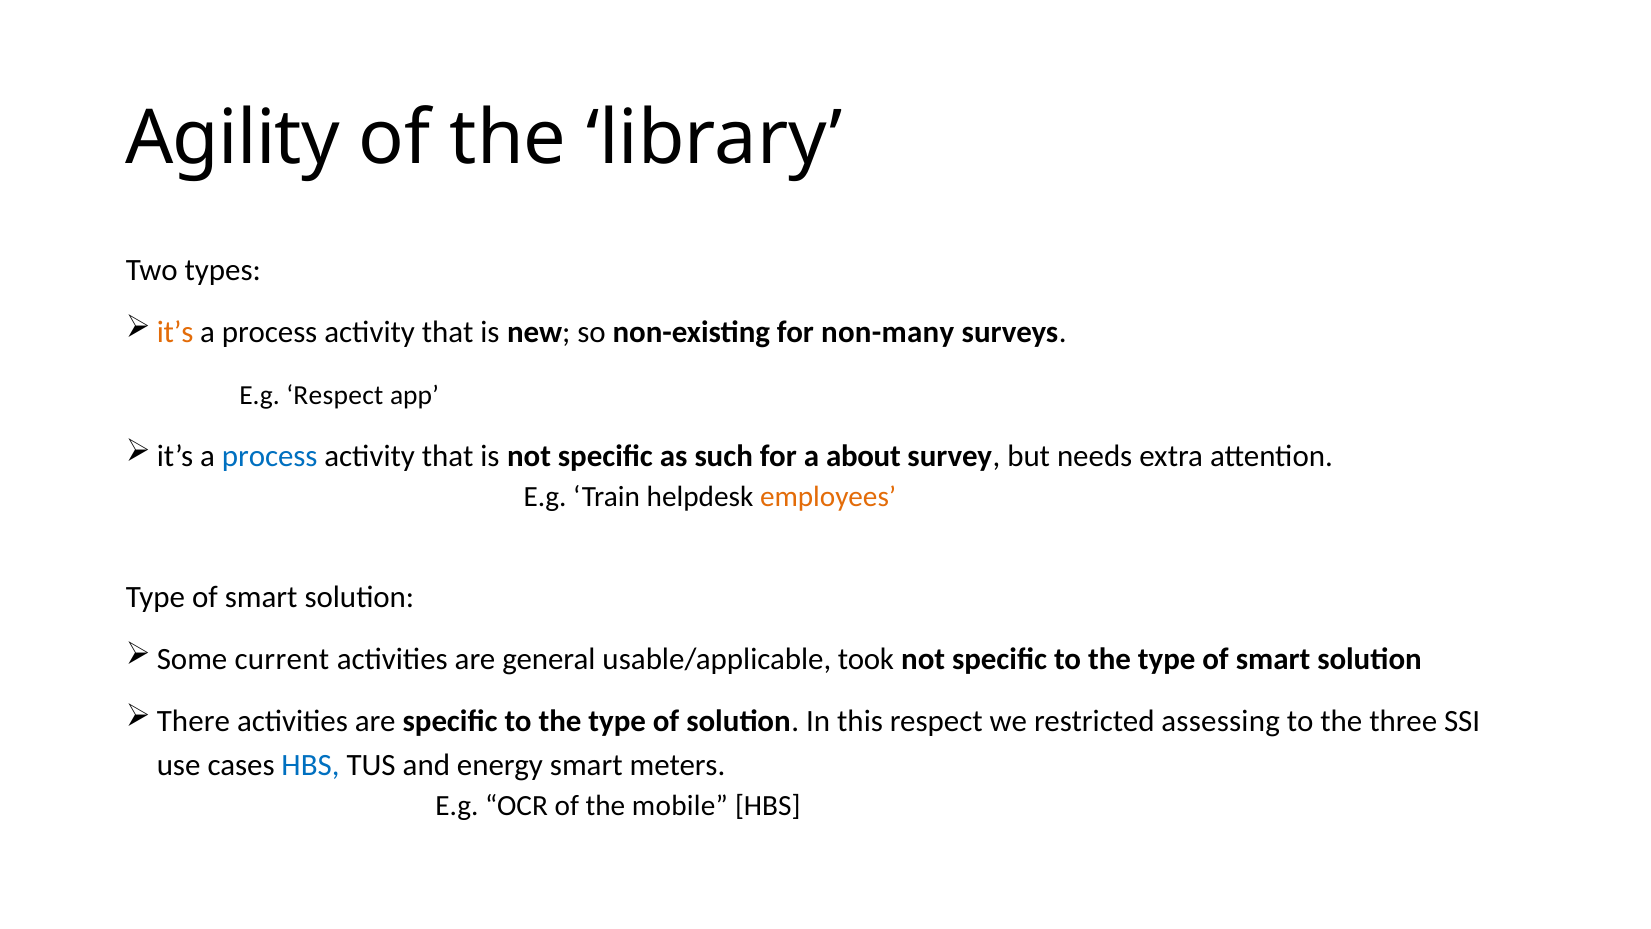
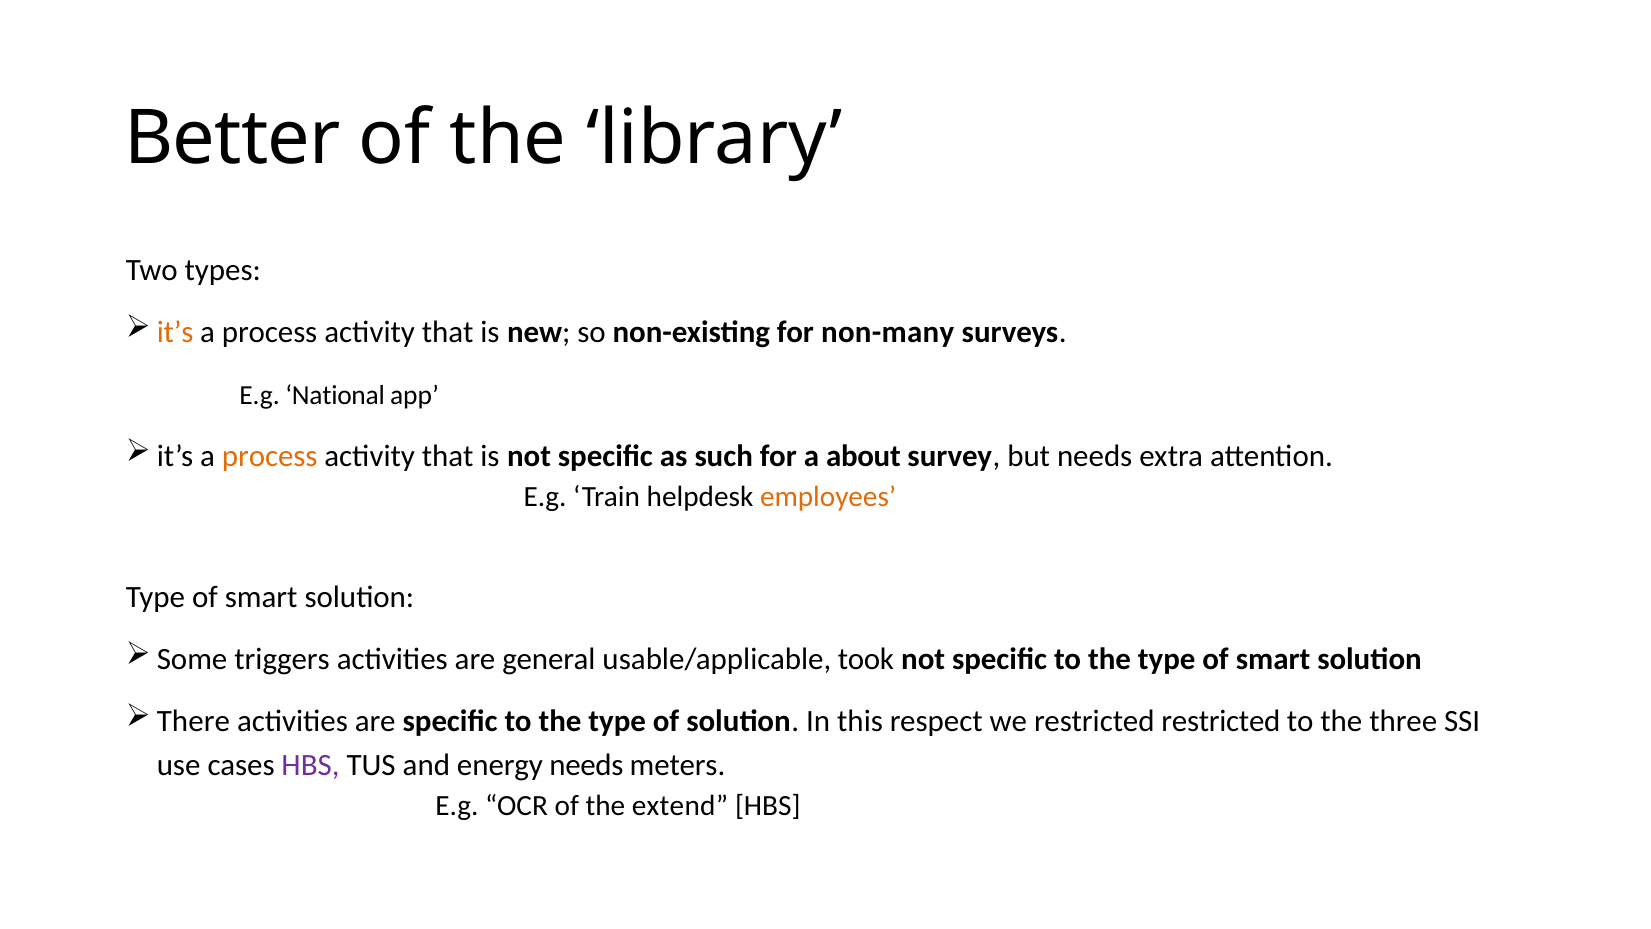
Agility: Agility -> Better
E.g Respect: Respect -> National
process at (270, 456) colour: blue -> orange
current: current -> triggers
restricted assessing: assessing -> restricted
HBS at (310, 765) colour: blue -> purple
energy smart: smart -> needs
mobile: mobile -> extend
